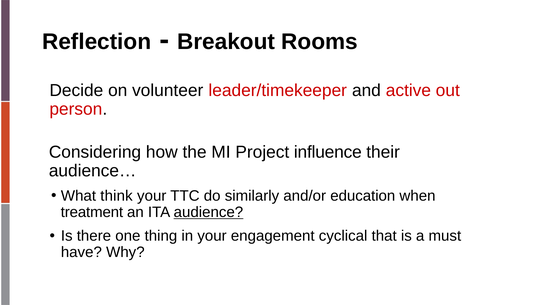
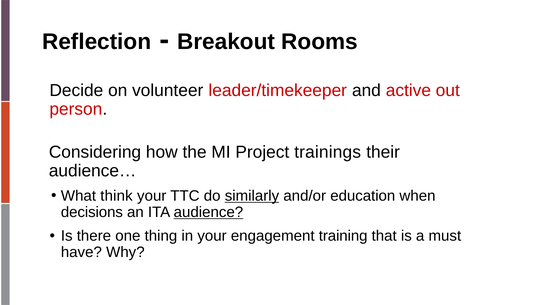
influence: influence -> trainings
similarly underline: none -> present
treatment: treatment -> decisions
cyclical: cyclical -> training
